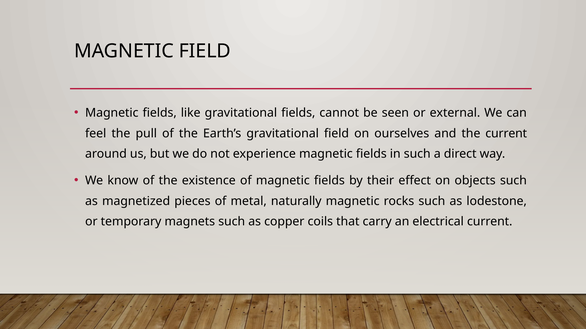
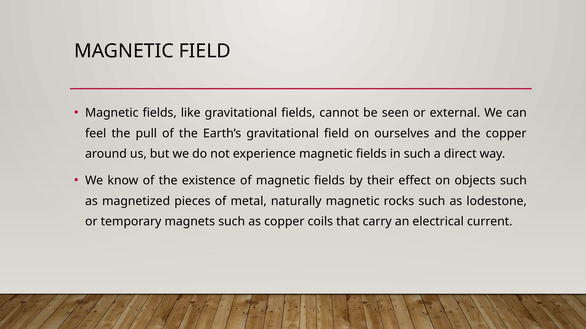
the current: current -> copper
